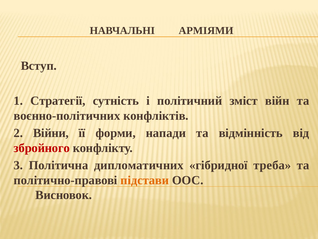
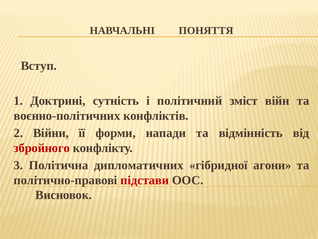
АРМІЯМИ: АРМІЯМИ -> ПОНЯТТЯ
Стратегії: Стратегії -> Доктрині
треба: треба -> агони
підстави colour: orange -> red
